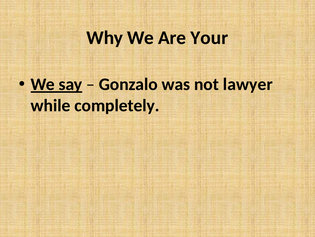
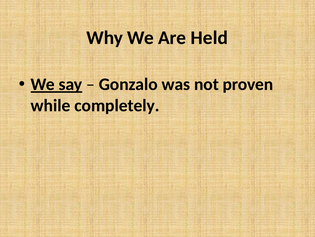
Your: Your -> Held
lawyer: lawyer -> proven
